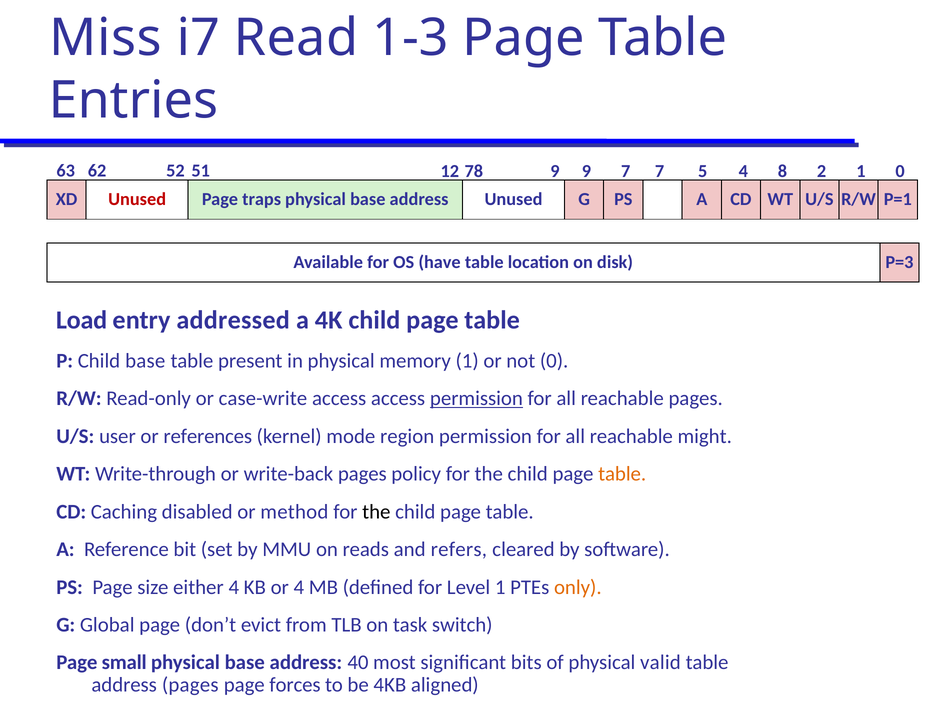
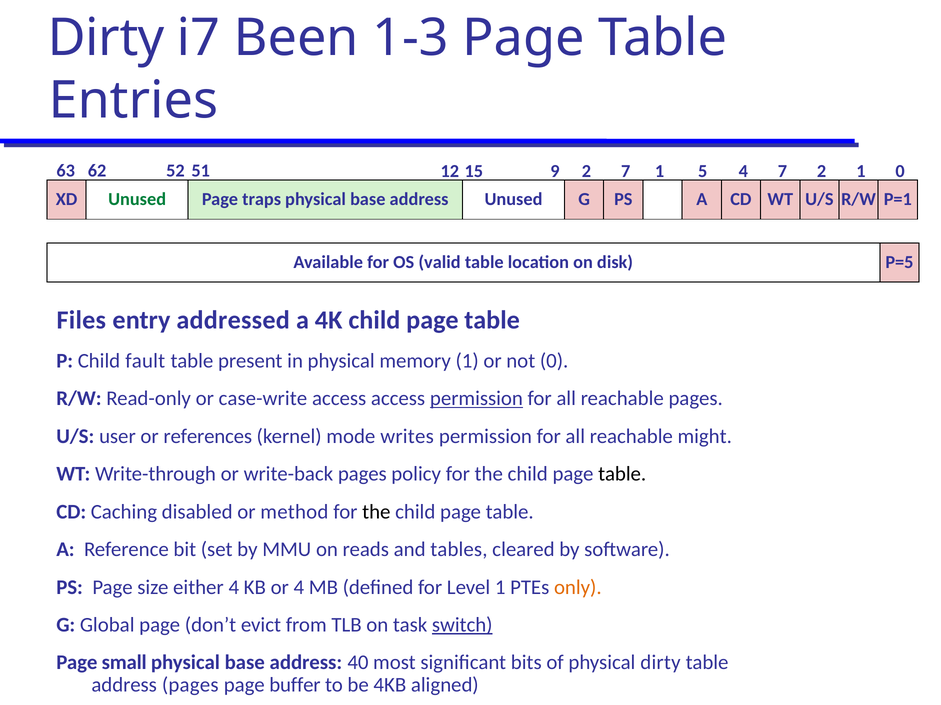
Miss at (106, 38): Miss -> Dirty
Read: Read -> Been
78: 78 -> 15
9 9: 9 -> 2
7 7: 7 -> 1
4 8: 8 -> 7
Unused at (137, 200) colour: red -> green
have: have -> valid
P=3: P=3 -> P=5
Load: Load -> Files
Child base: base -> fault
region: region -> writes
table at (622, 475) colour: orange -> black
refers: refers -> tables
switch underline: none -> present
physical valid: valid -> dirty
forces: forces -> buffer
